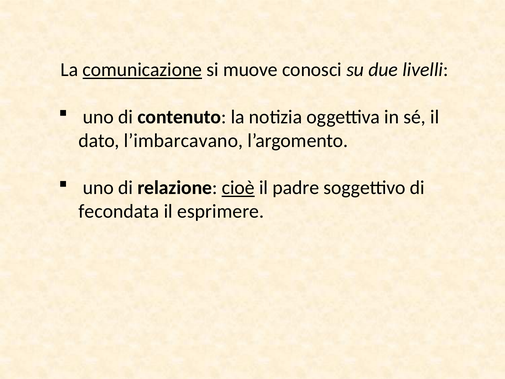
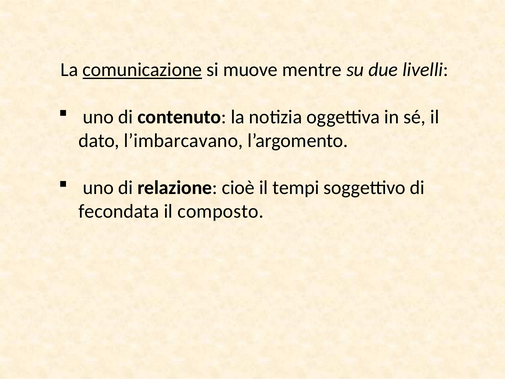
conosci: conosci -> mentre
cioè underline: present -> none
padre: padre -> tempi
esprimere: esprimere -> composto
